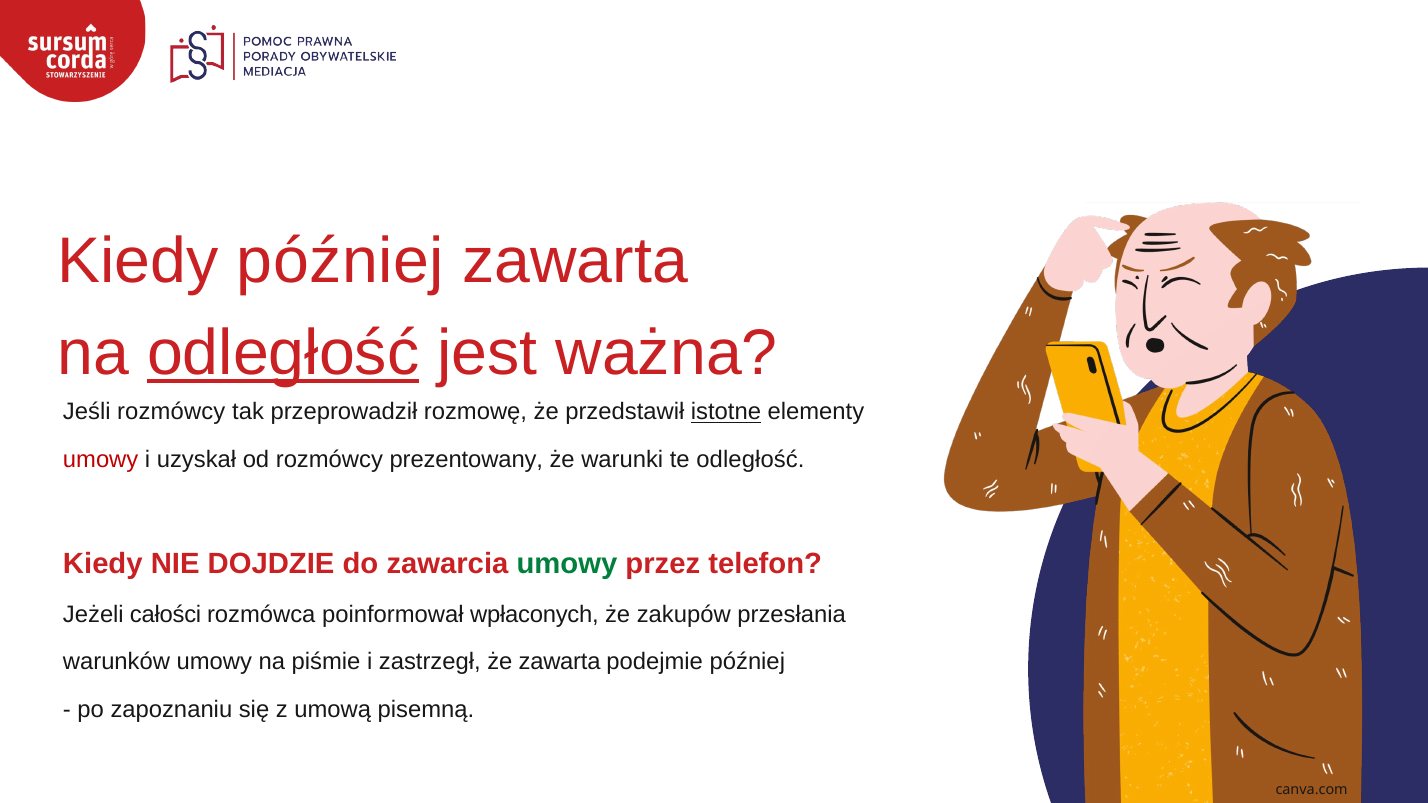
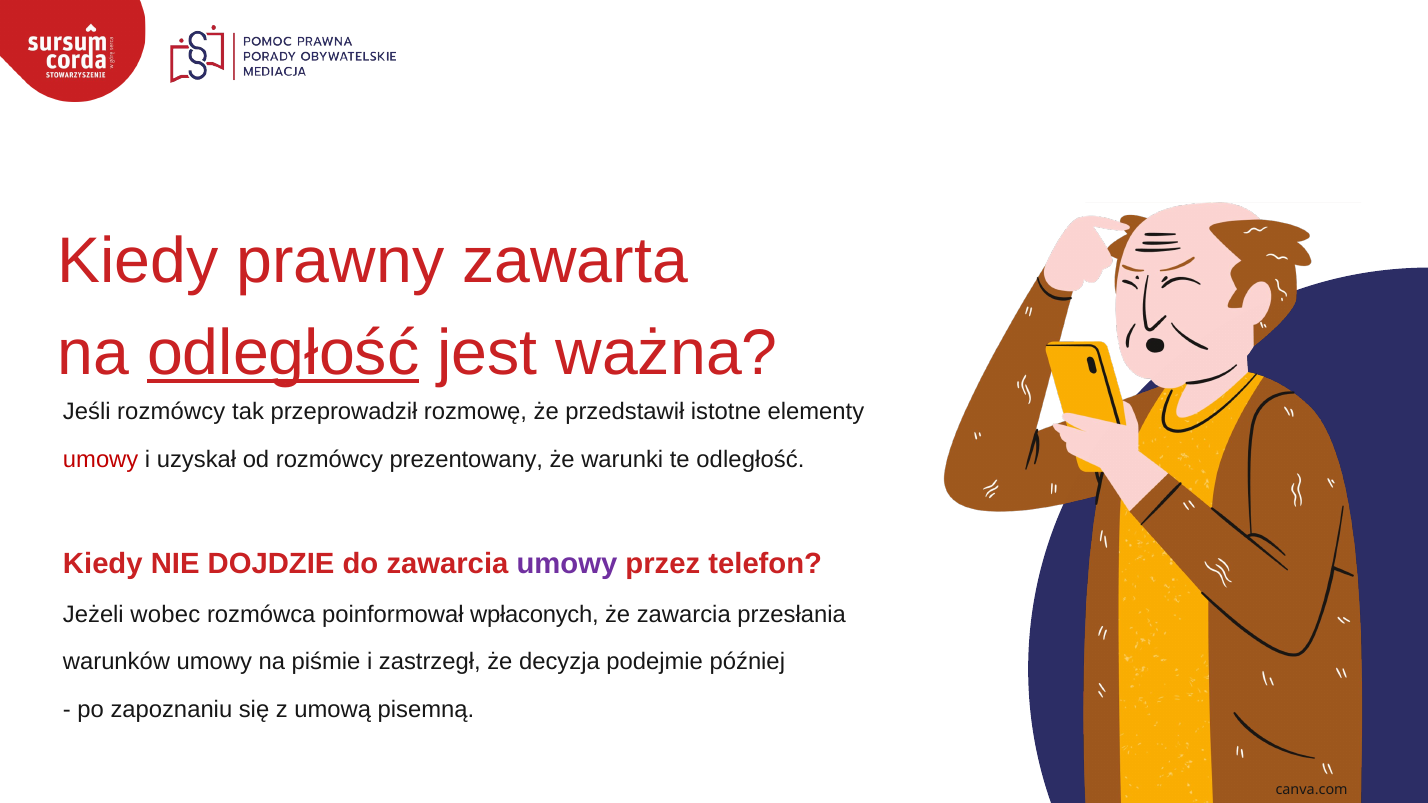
Kiedy później: później -> prawny
istotne underline: present -> none
umowy at (567, 564) colour: green -> purple
całości: całości -> wobec
że zakupów: zakupów -> zawarcia
że zawarta: zawarta -> decyzja
